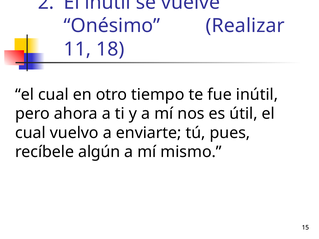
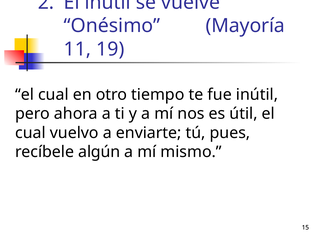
Realizar: Realizar -> Mayoría
18: 18 -> 19
